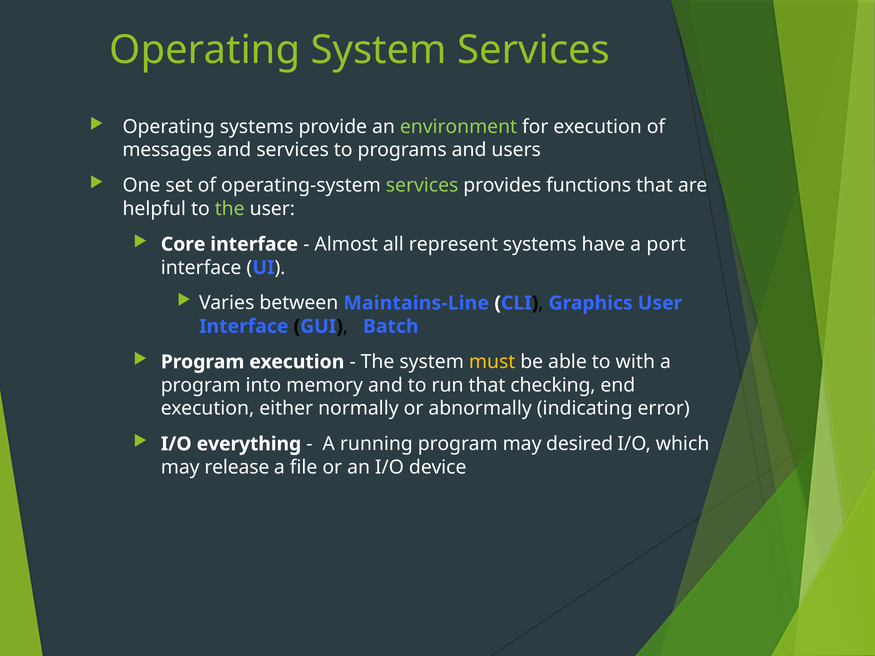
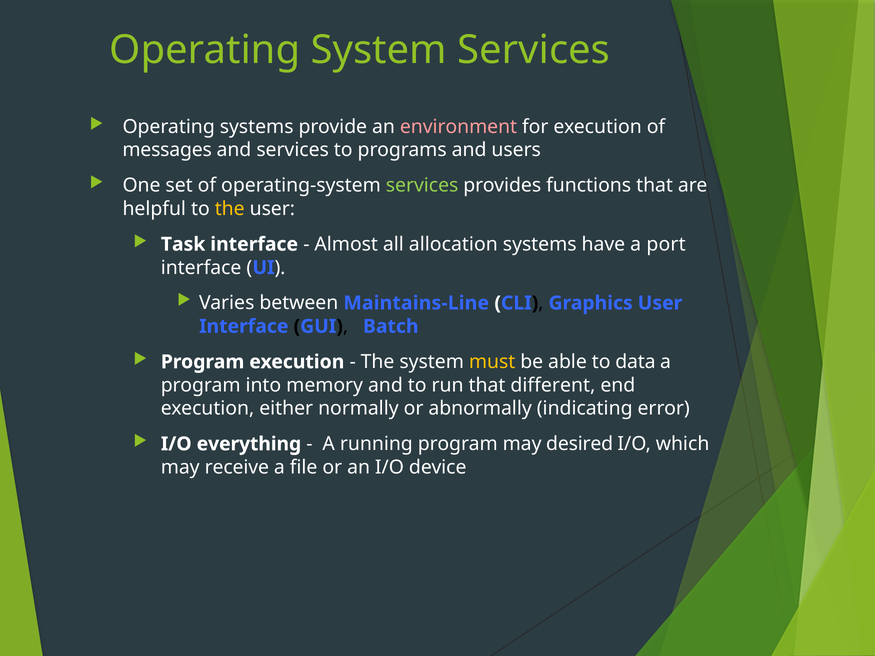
environment colour: light green -> pink
the at (230, 209) colour: light green -> yellow
Core: Core -> Task
represent: represent -> allocation
with: with -> data
checking: checking -> different
release: release -> receive
